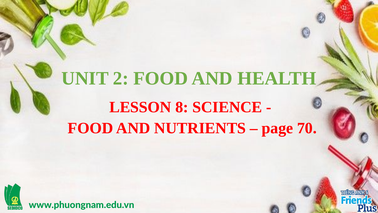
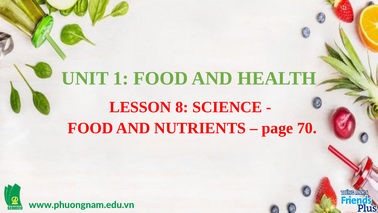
2: 2 -> 1
